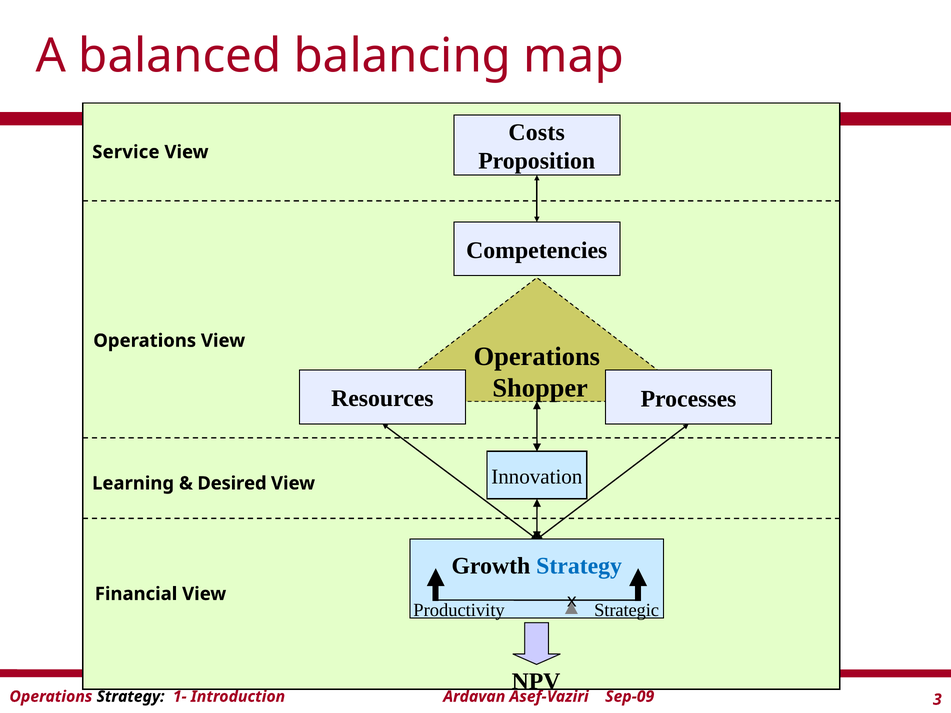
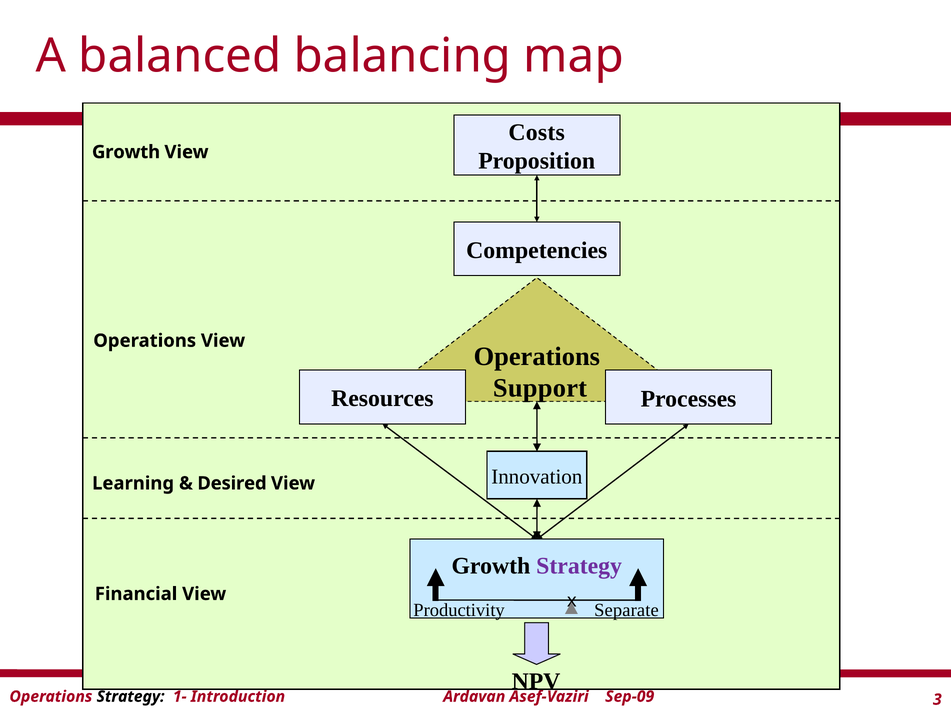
Service at (126, 152): Service -> Growth
Shopper: Shopper -> Support
Strategy at (579, 566) colour: blue -> purple
Strategic: Strategic -> Separate
